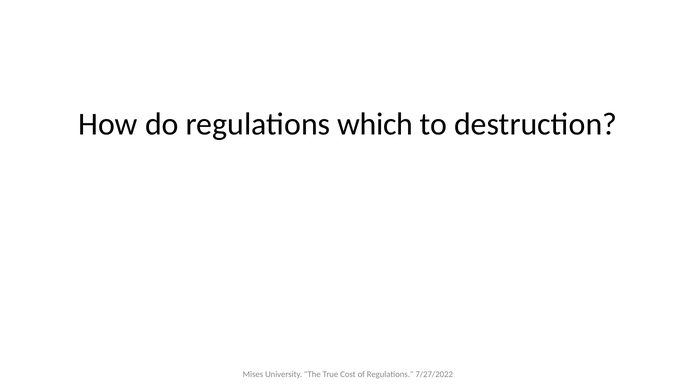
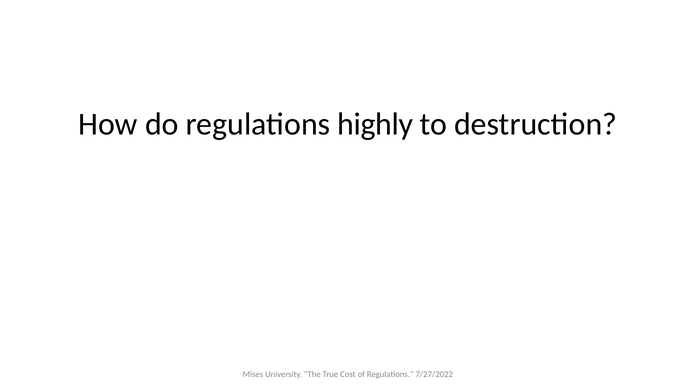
which: which -> highly
